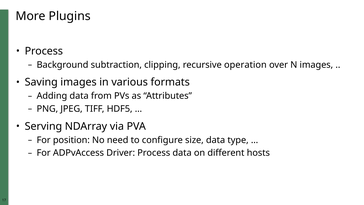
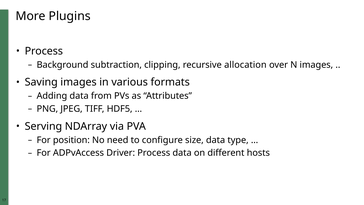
operation: operation -> allocation
